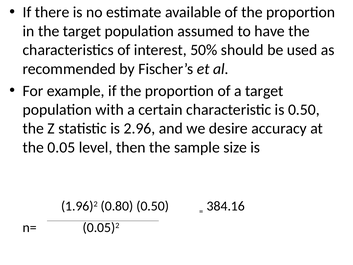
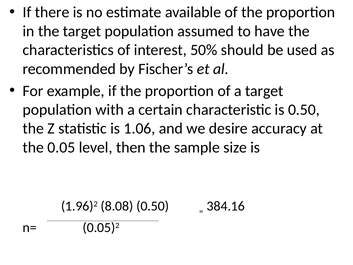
2.96: 2.96 -> 1.06
0.80: 0.80 -> 8.08
